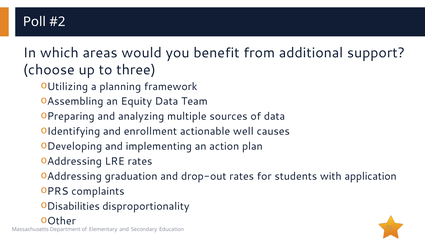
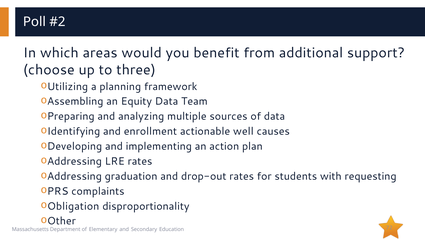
application: application -> requesting
Disabilities: Disabilities -> Obligation
